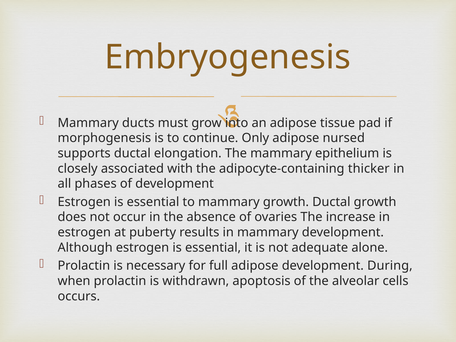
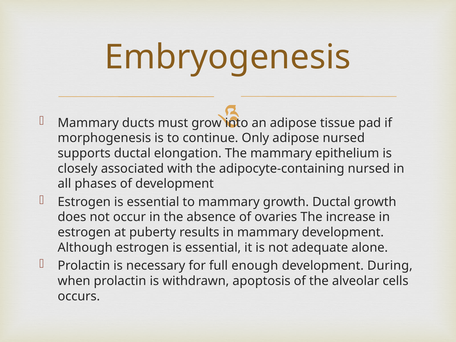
adipocyte-containing thicker: thicker -> nursed
full adipose: adipose -> enough
